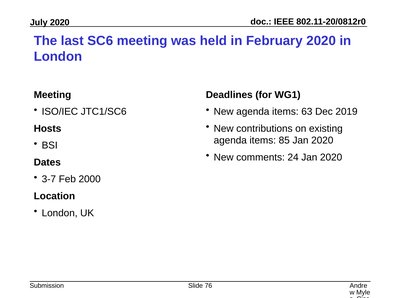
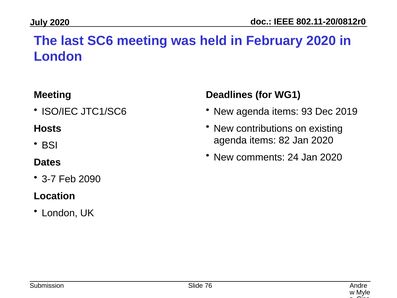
63: 63 -> 93
85: 85 -> 82
2000: 2000 -> 2090
